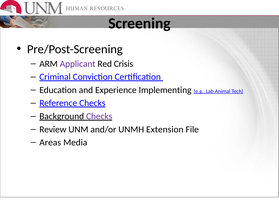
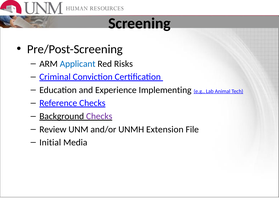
Applicant colour: purple -> blue
Crisis: Crisis -> Risks
Areas: Areas -> Initial
